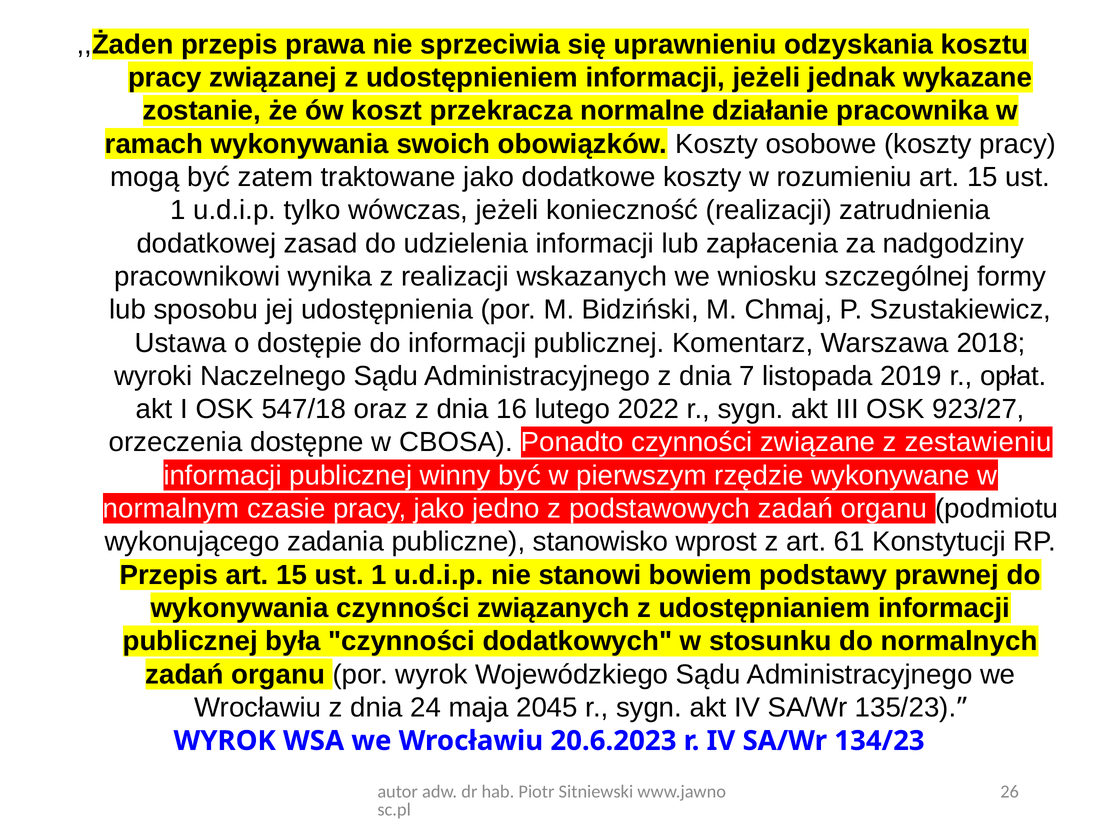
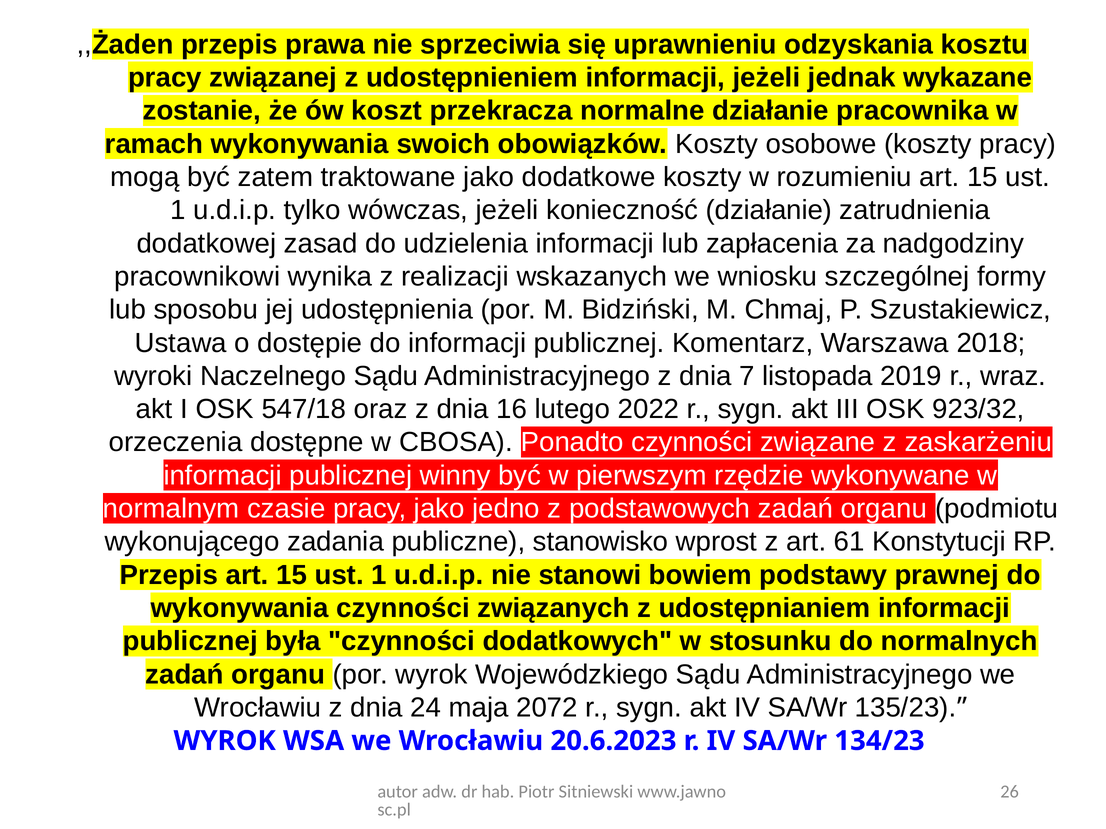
konieczność realizacji: realizacji -> działanie
opłat: opłat -> wraz
923/27: 923/27 -> 923/32
zestawieniu: zestawieniu -> zaskarżeniu
2045: 2045 -> 2072
